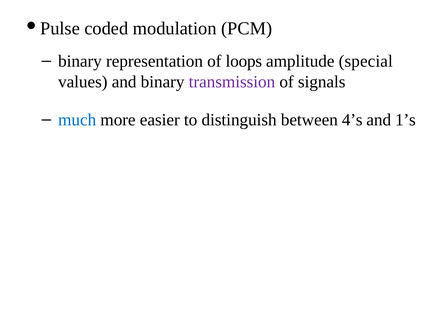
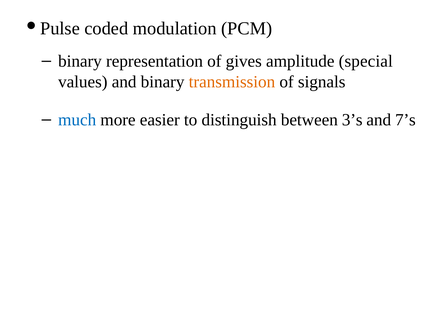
loops: loops -> gives
transmission colour: purple -> orange
4’s: 4’s -> 3’s
1’s: 1’s -> 7’s
